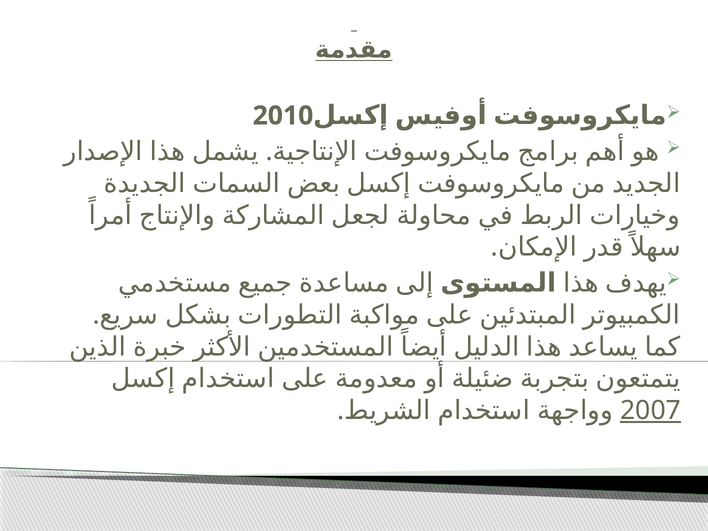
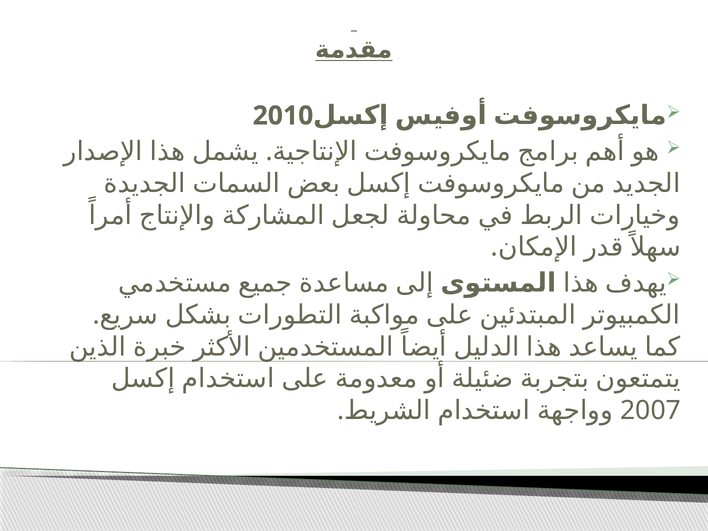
2007 underline: present -> none
